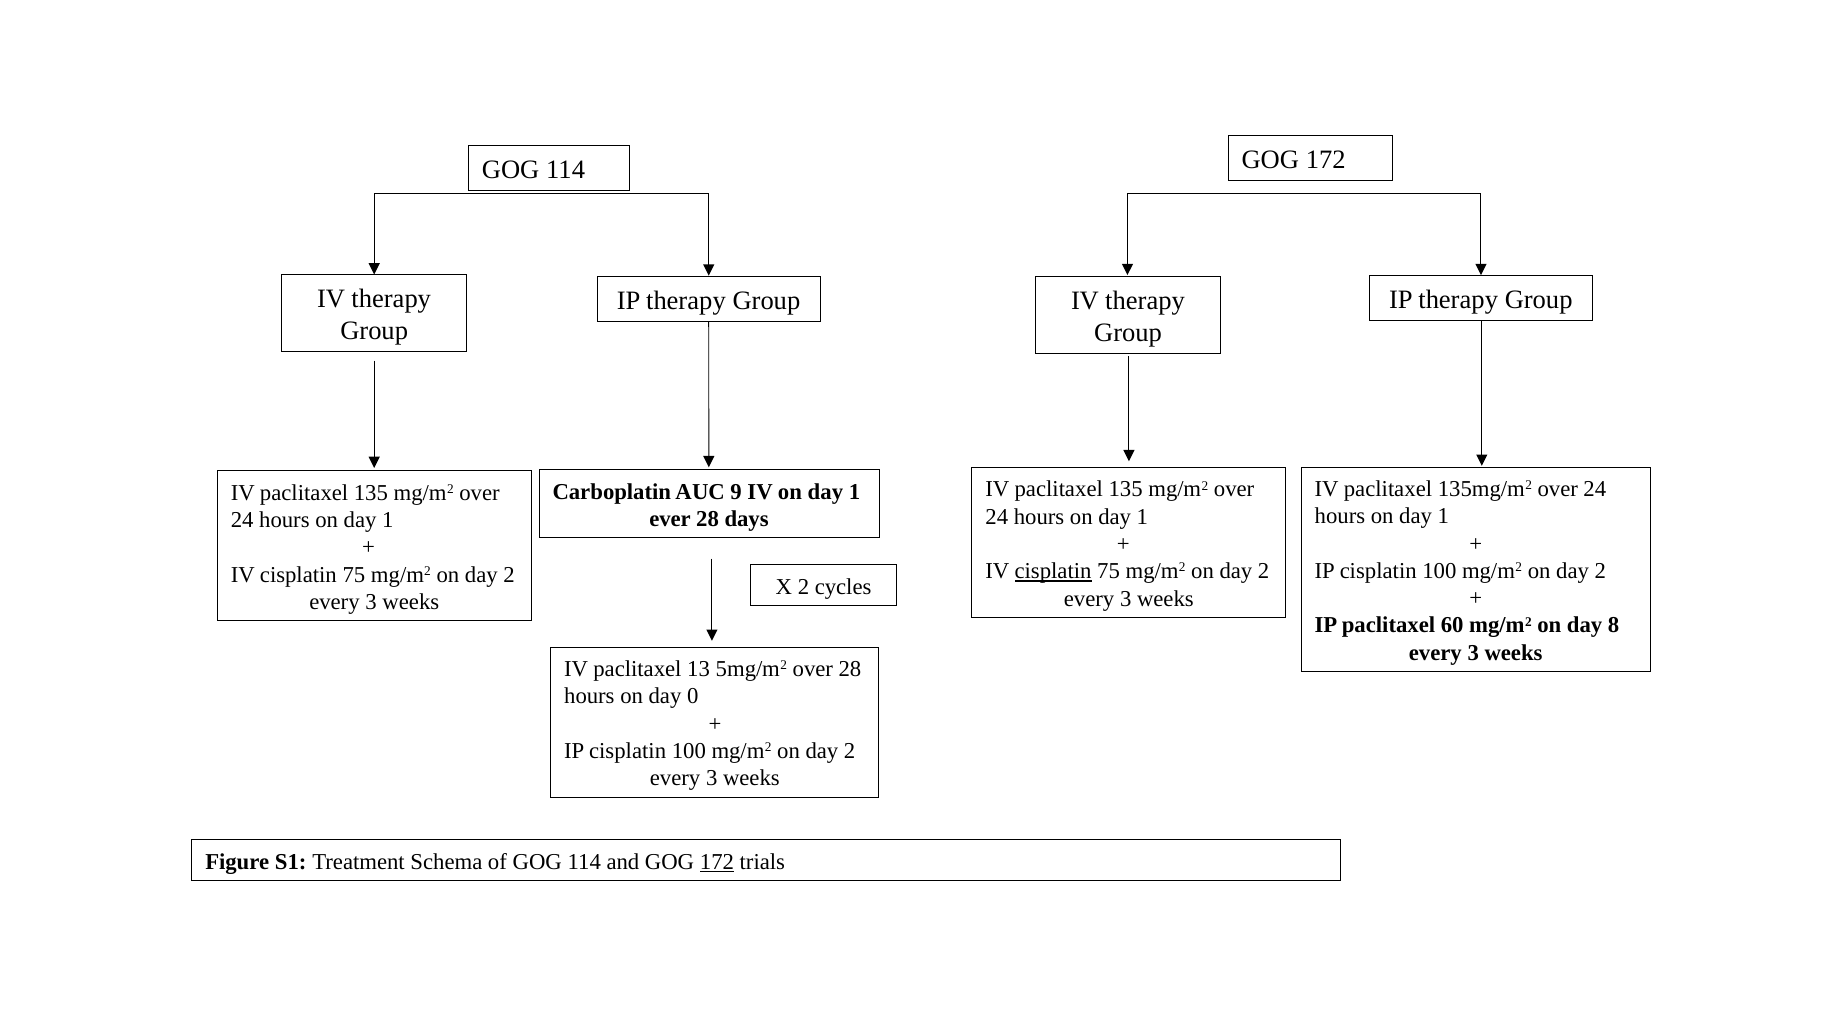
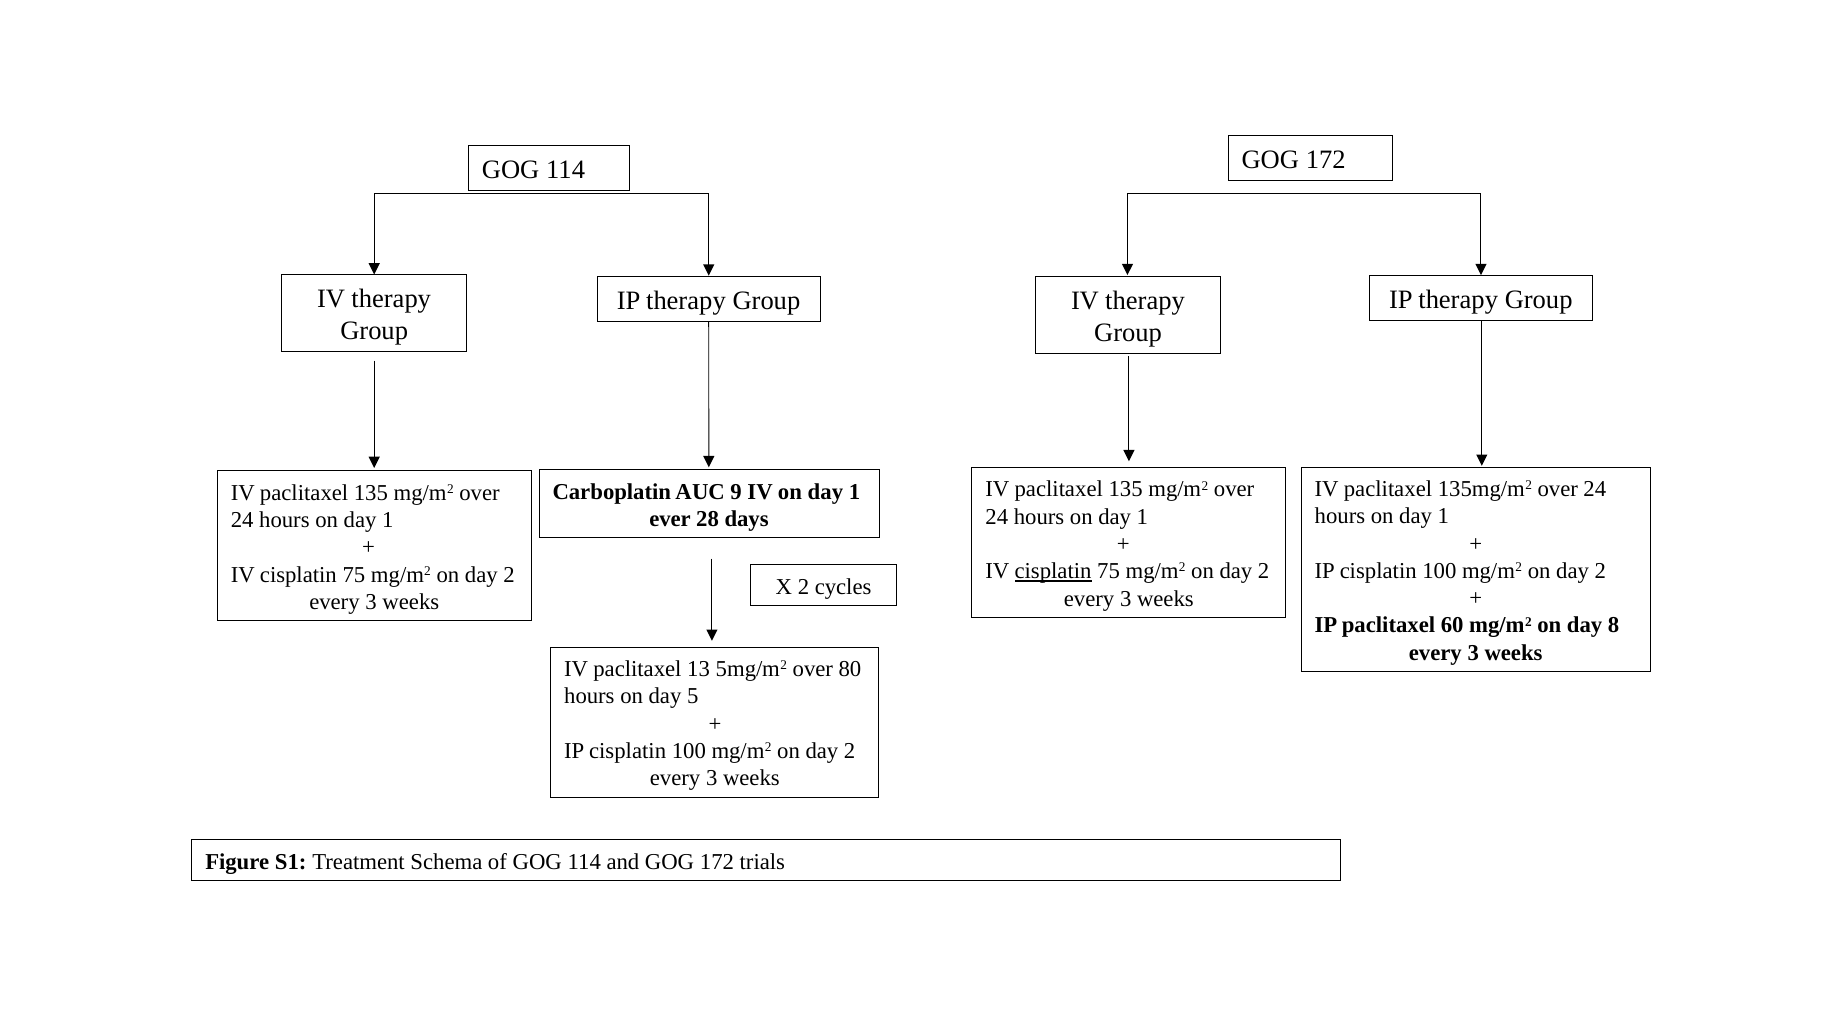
over 28: 28 -> 80
0: 0 -> 5
172 at (717, 862) underline: present -> none
